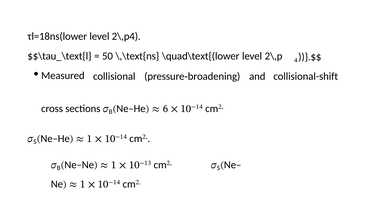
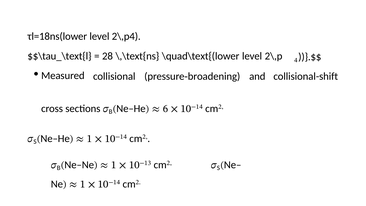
50: 50 -> 28
